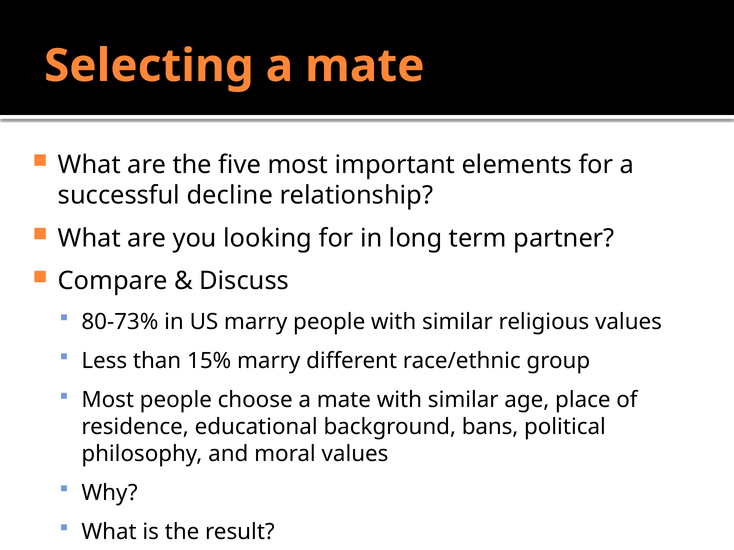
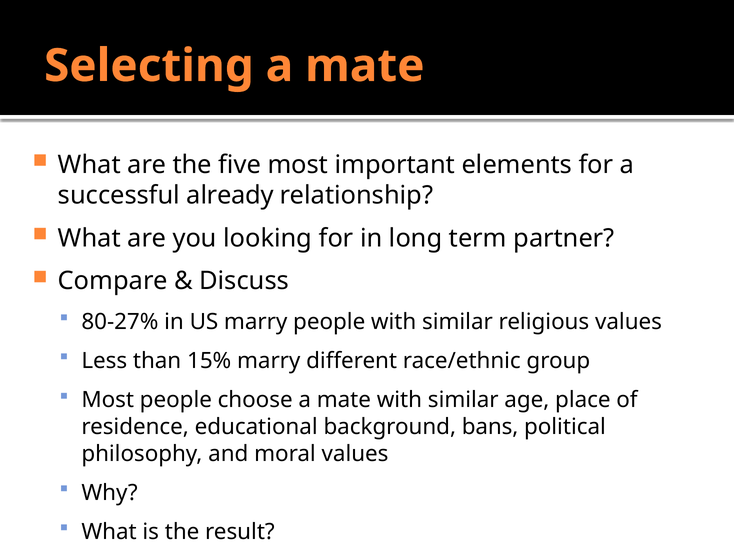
decline: decline -> already
80-73%: 80-73% -> 80-27%
